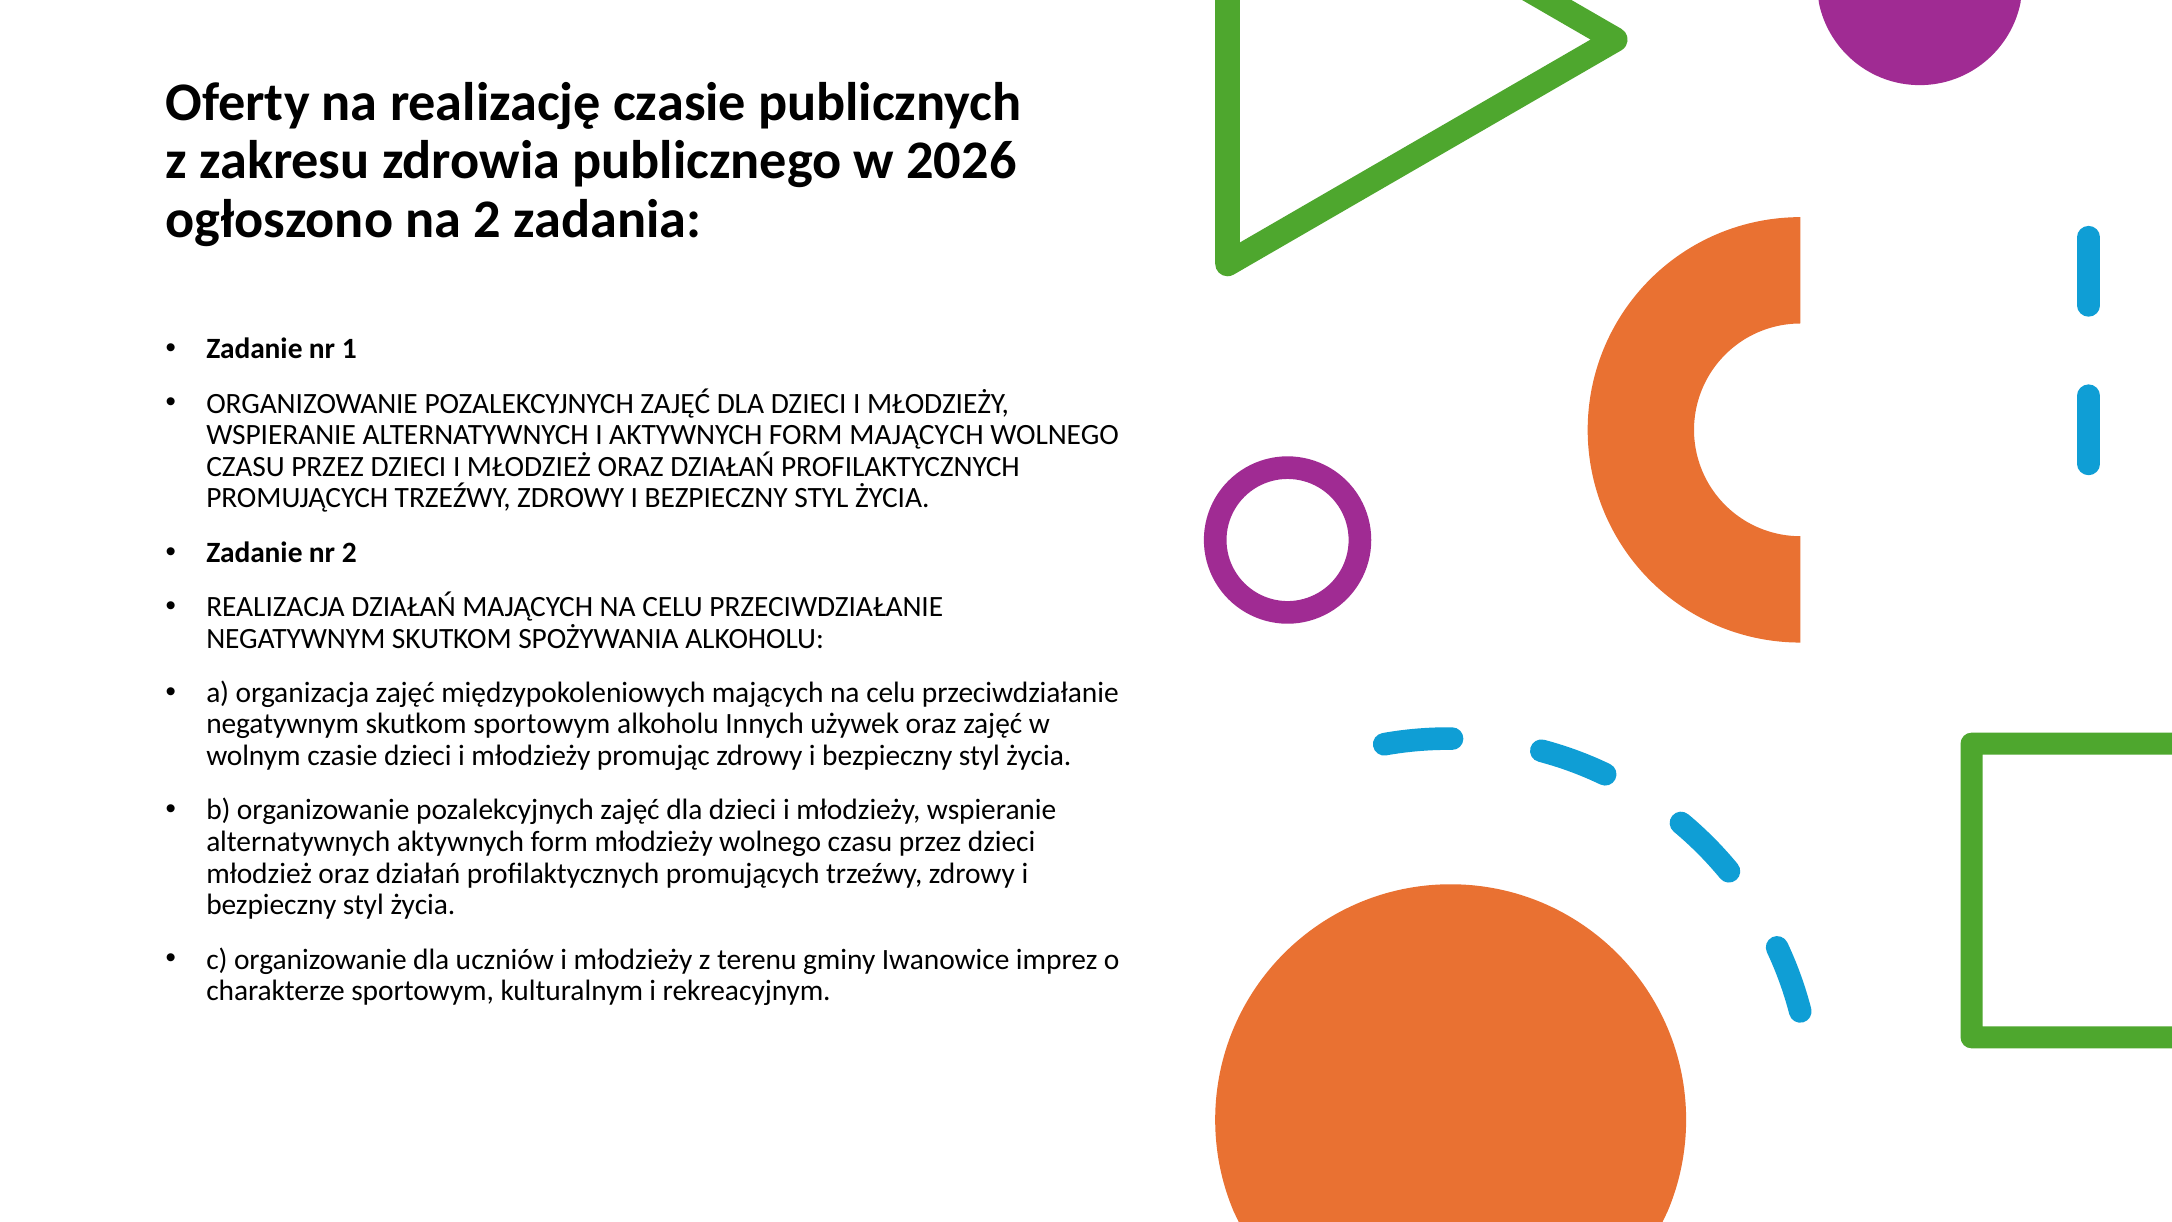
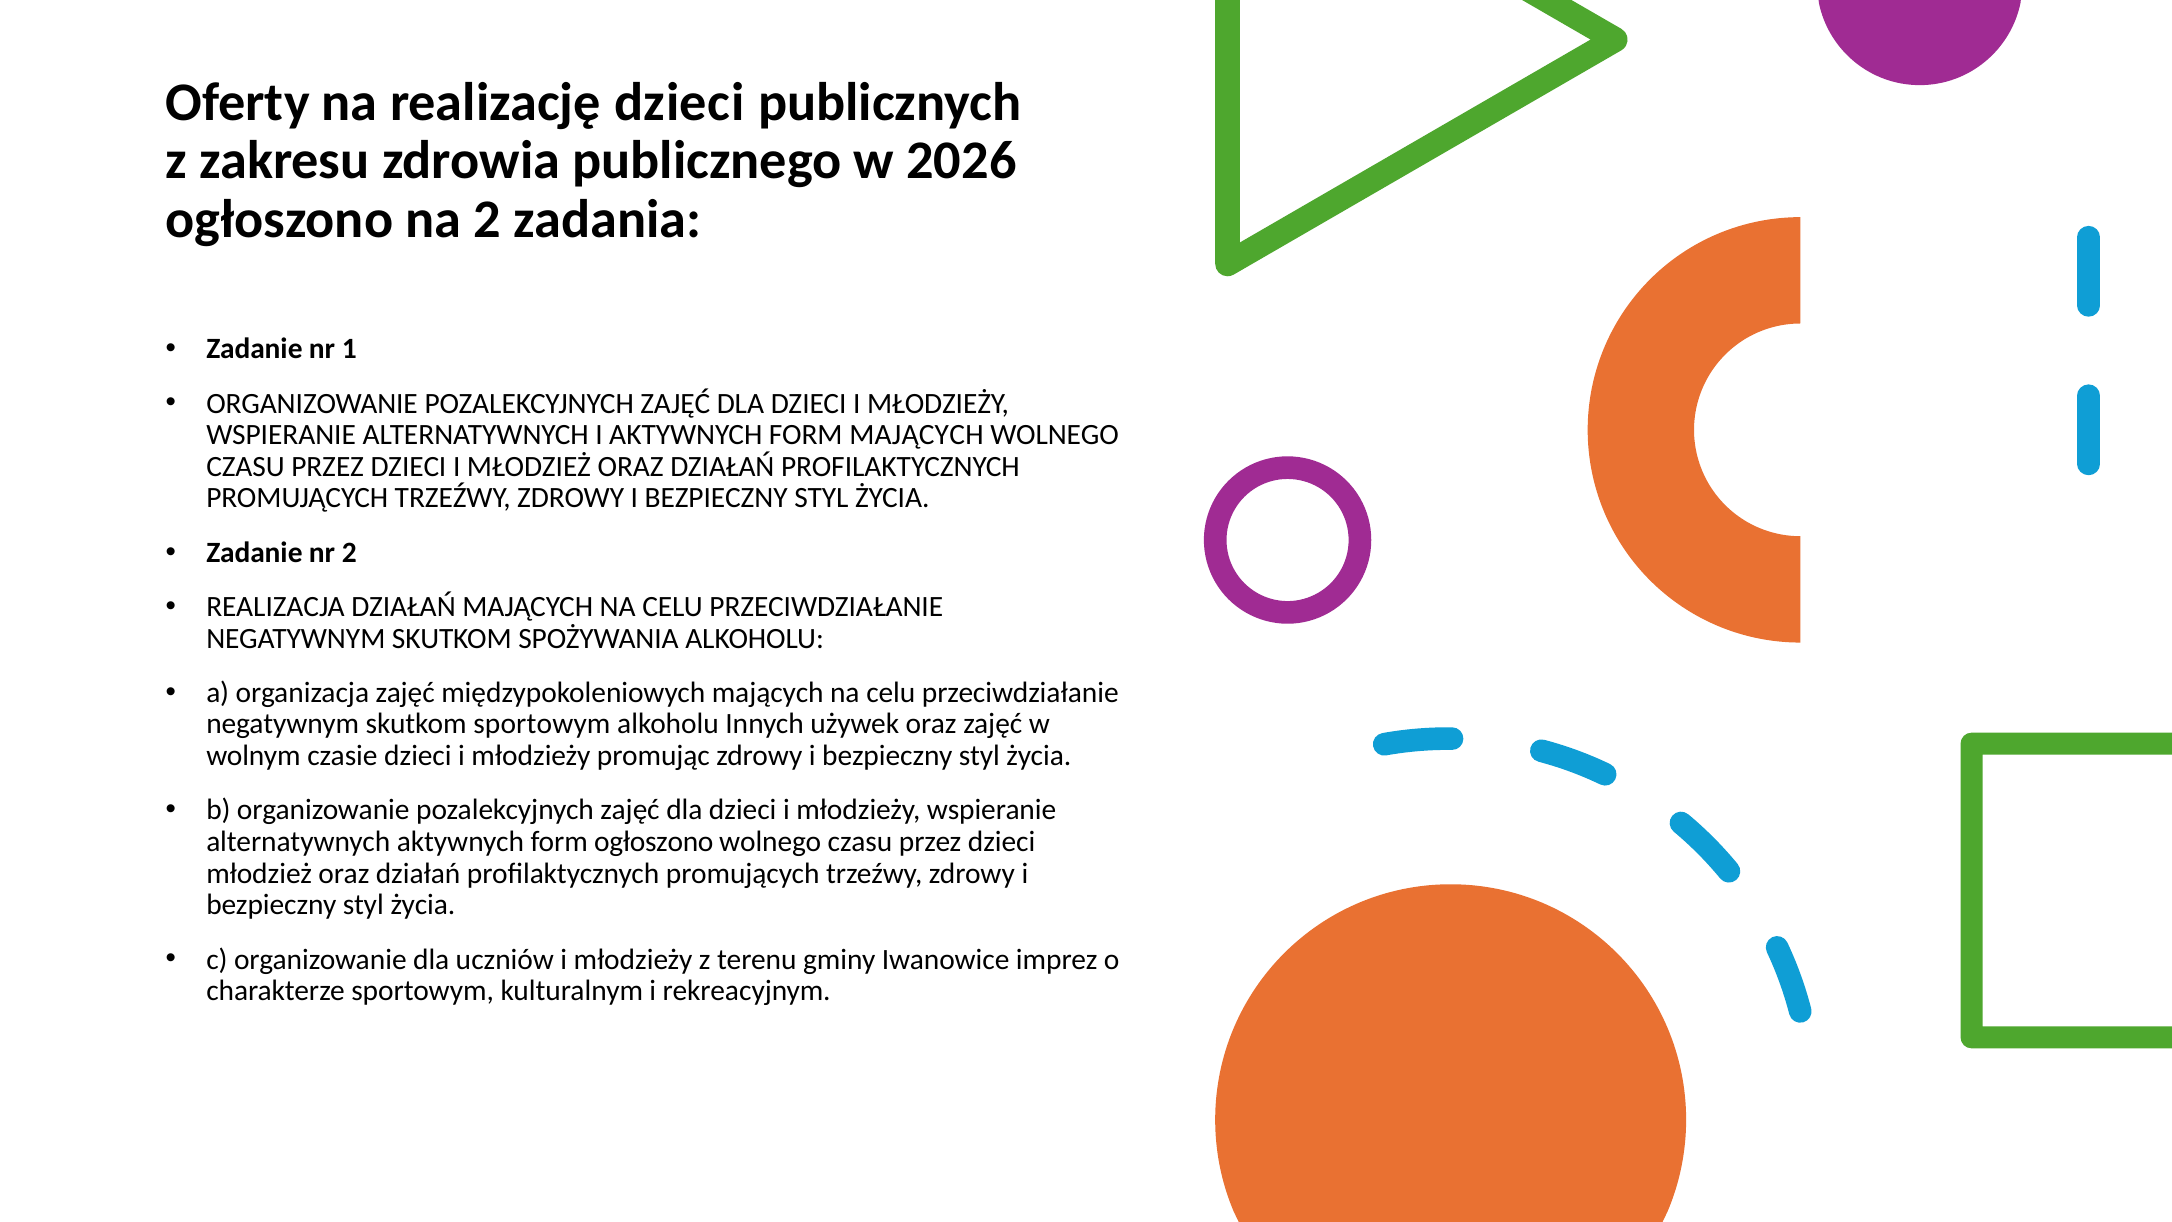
realizację czasie: czasie -> dzieci
form młodzieży: młodzieży -> ogłoszono
